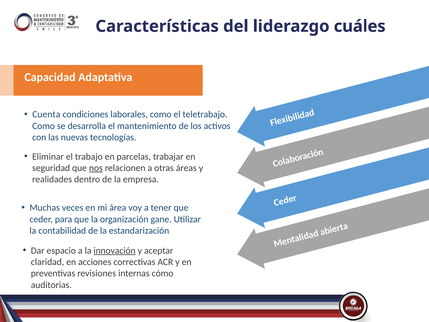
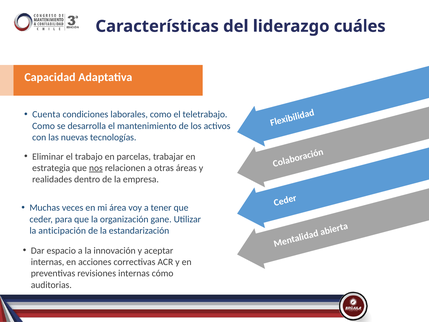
seguridad: seguridad -> estrategia
contabilidad: contabilidad -> anticipación
innovación underline: present -> none
claridad at (48, 262): claridad -> internas
